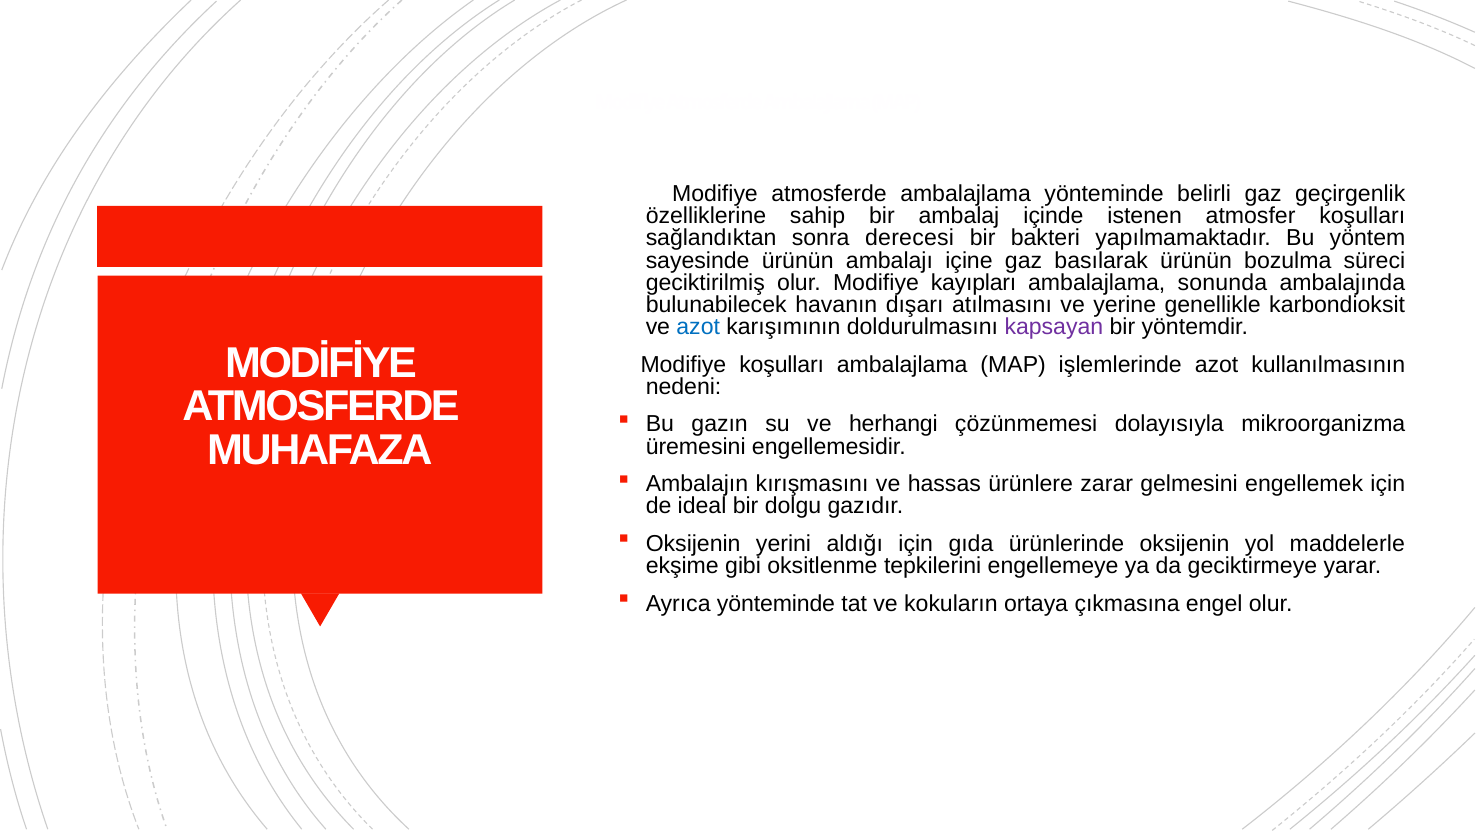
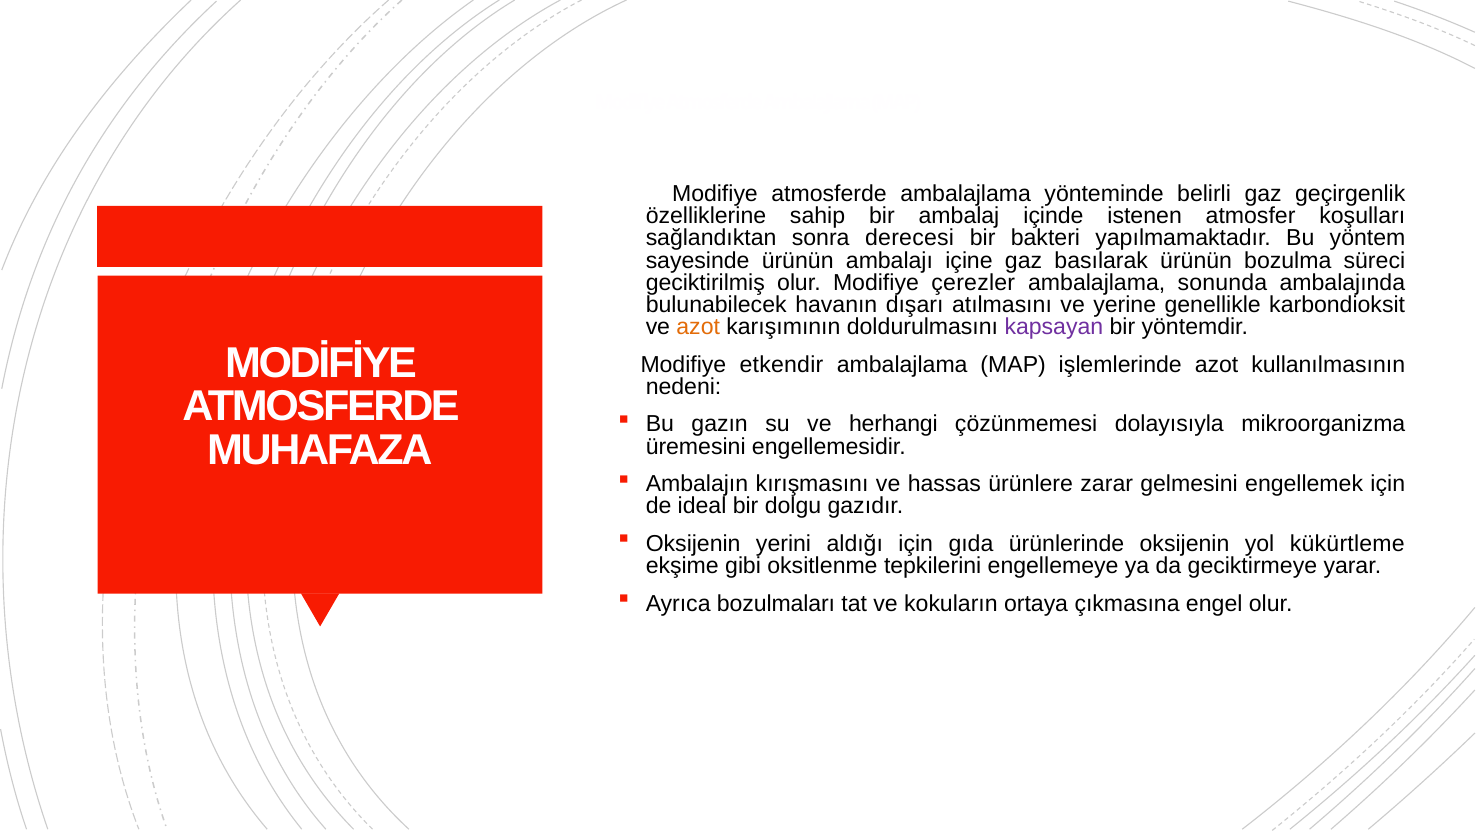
kayıpları: kayıpları -> çerezler
azot at (698, 327) colour: blue -> orange
Modifiye koşulları: koşulları -> etkendir
maddelerle: maddelerle -> kükürtleme
Ayrıca yönteminde: yönteminde -> bozulmaları
